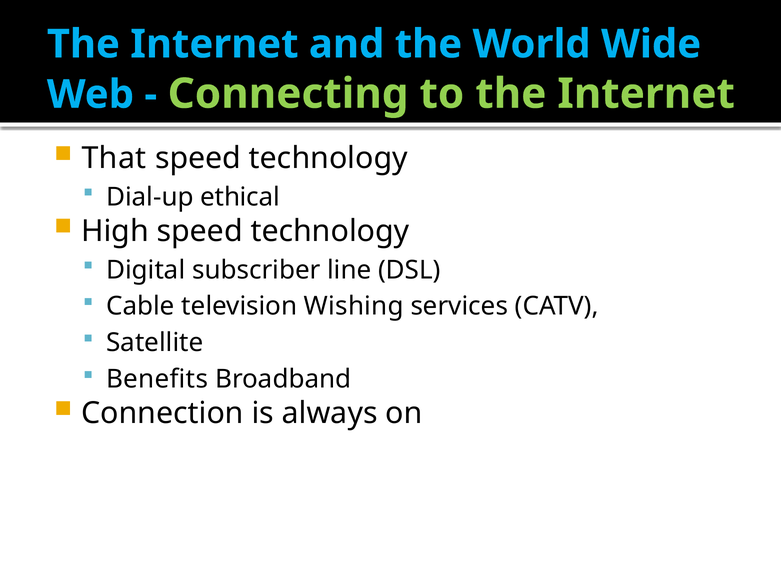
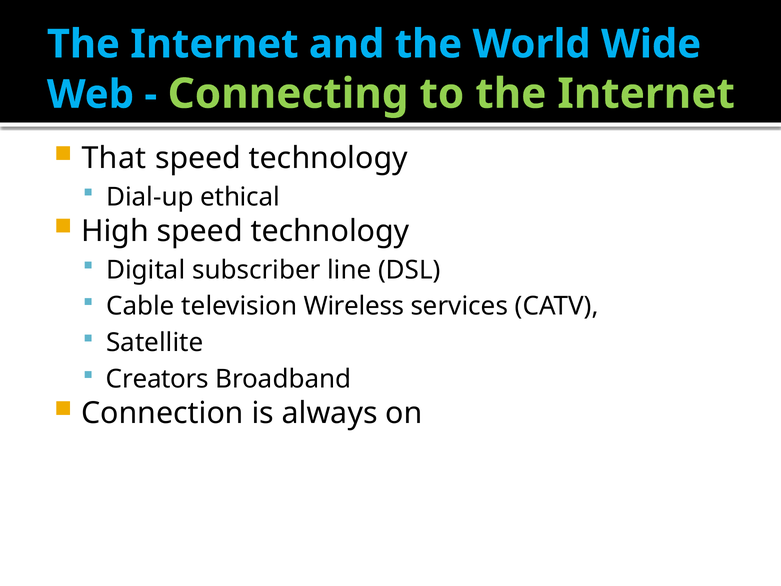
Wishing: Wishing -> Wireless
Benefits: Benefits -> Creators
